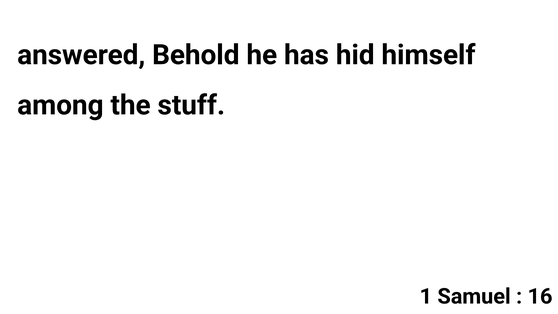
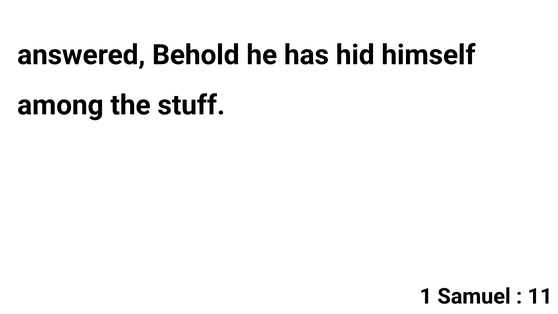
16: 16 -> 11
